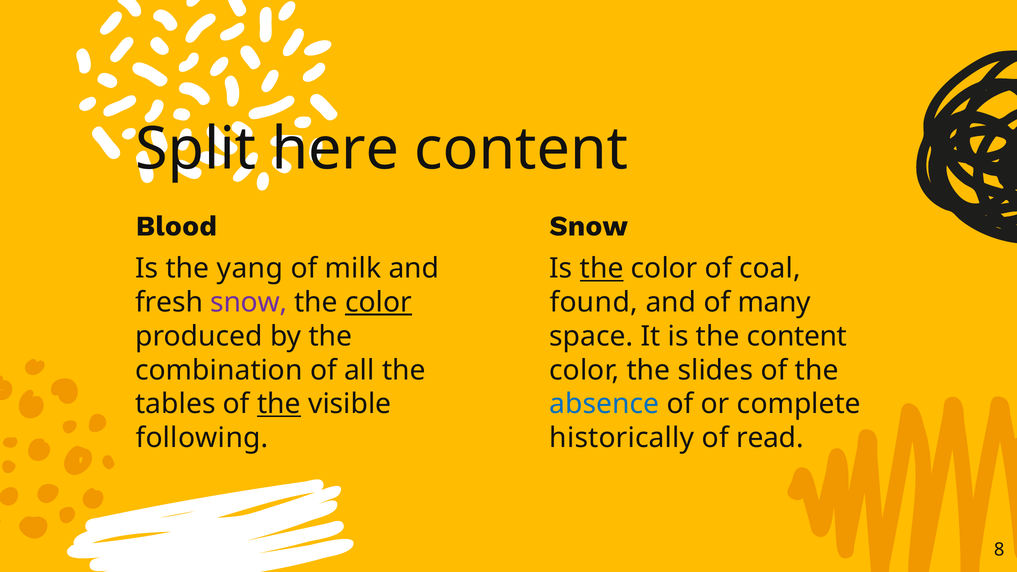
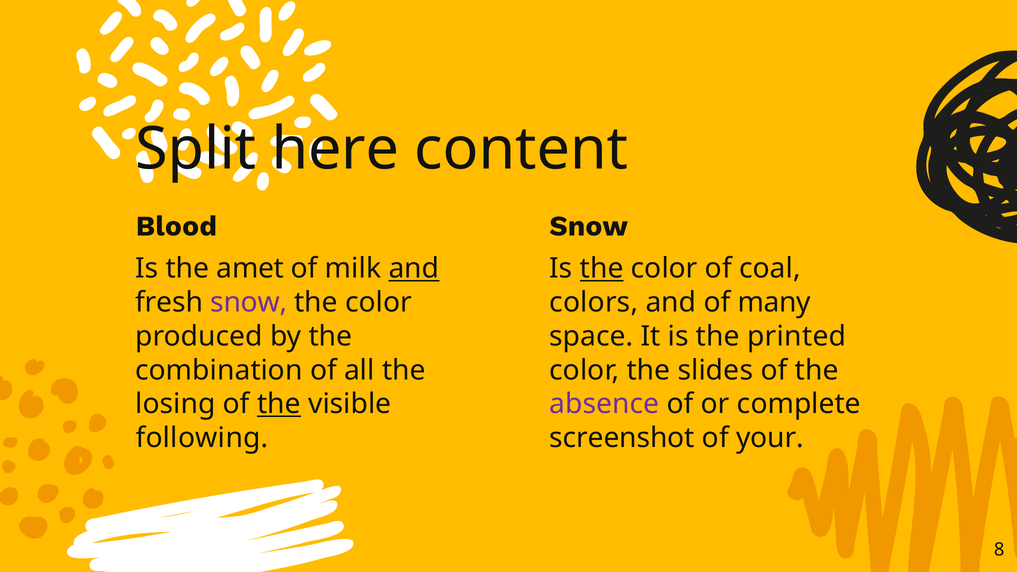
yang: yang -> amet
and at (414, 269) underline: none -> present
color at (379, 302) underline: present -> none
found: found -> colors
the content: content -> printed
tables: tables -> losing
absence colour: blue -> purple
historically: historically -> screenshot
read: read -> your
